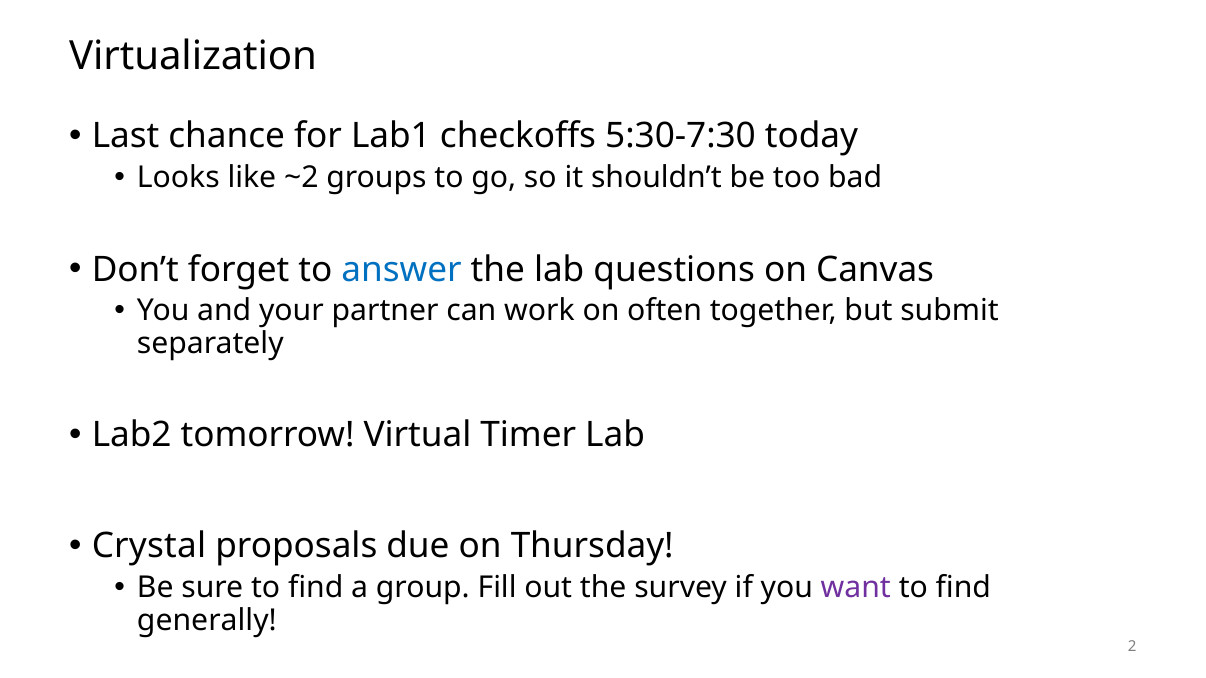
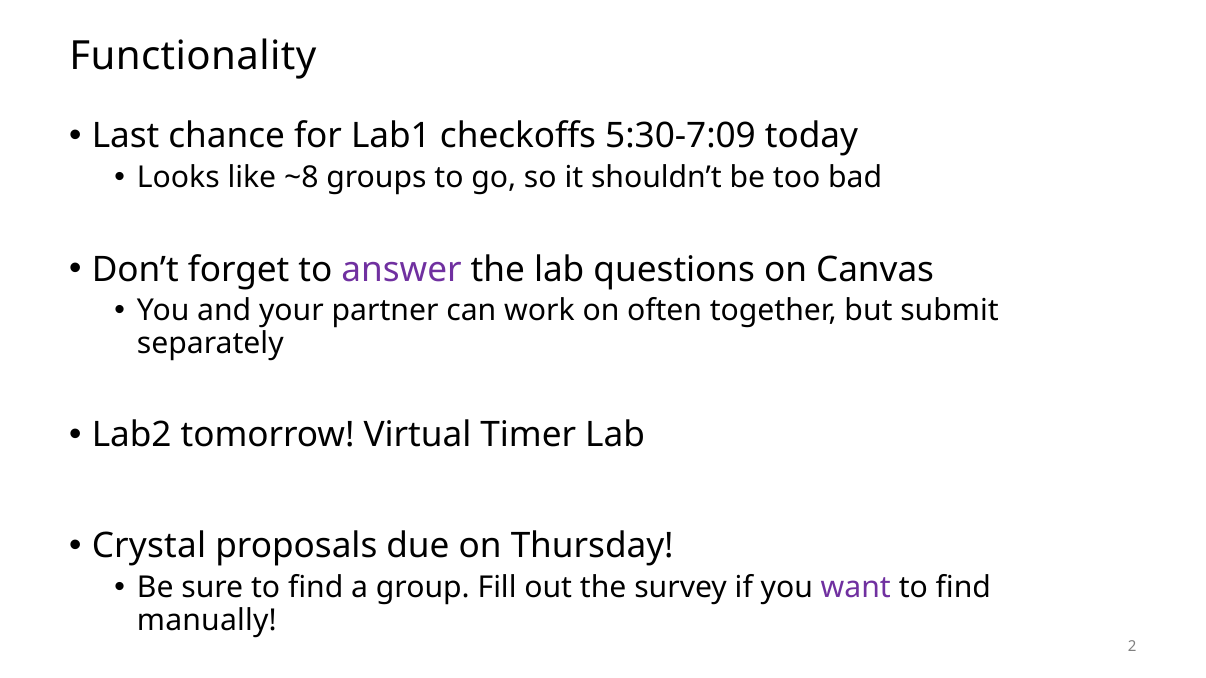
Virtualization: Virtualization -> Functionality
5:30-7:30: 5:30-7:30 -> 5:30-7:09
~2: ~2 -> ~8
answer colour: blue -> purple
generally: generally -> manually
